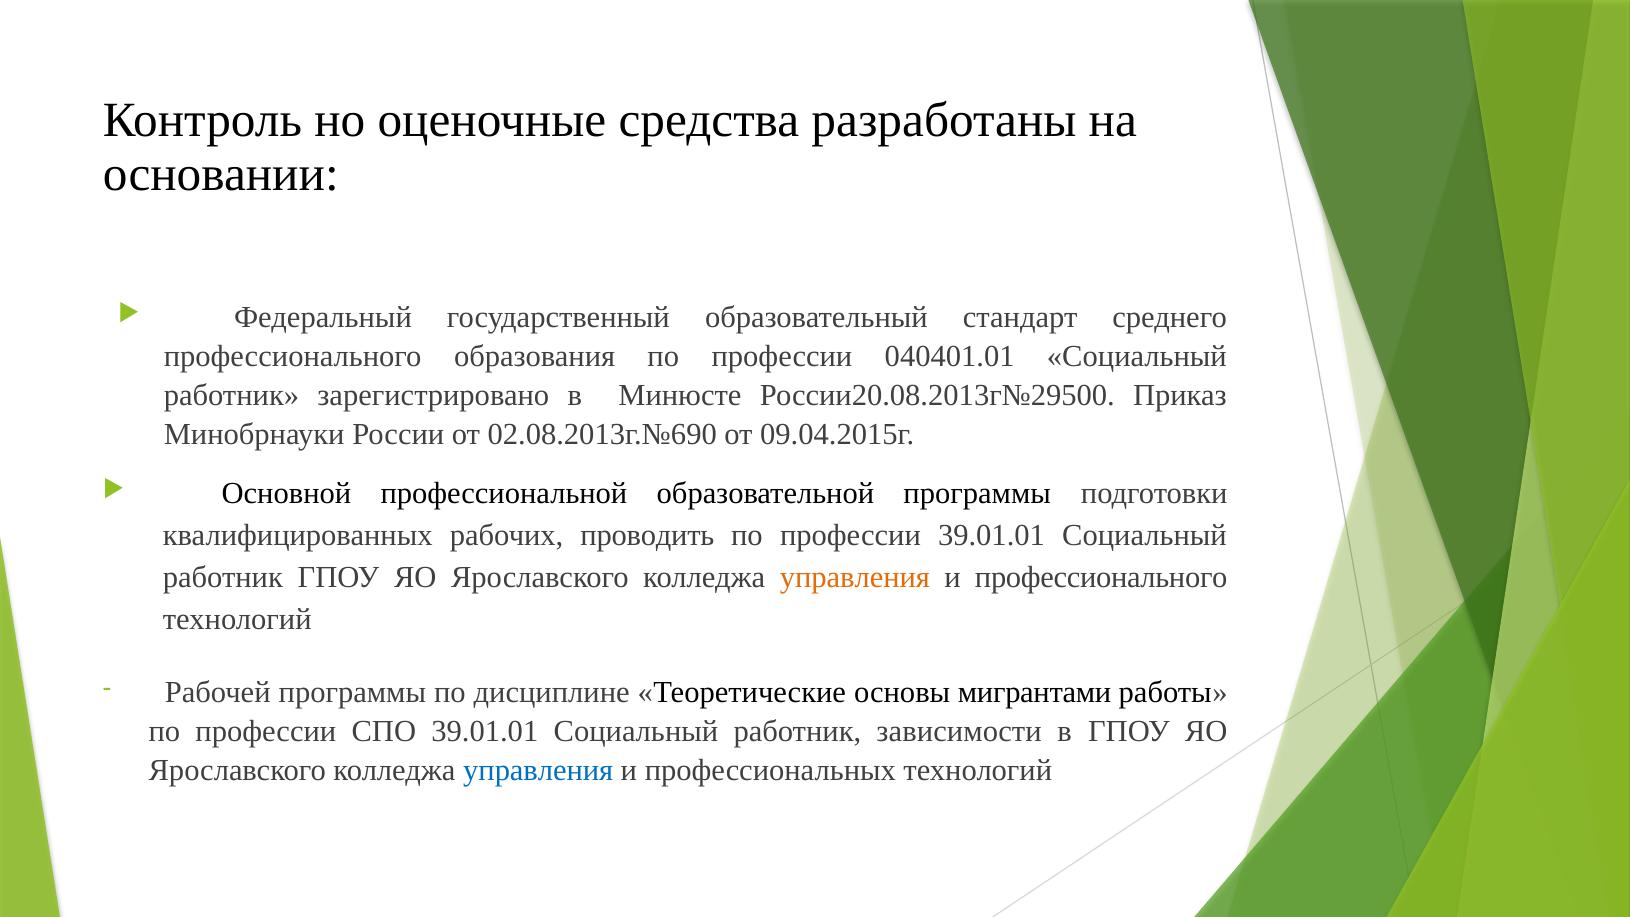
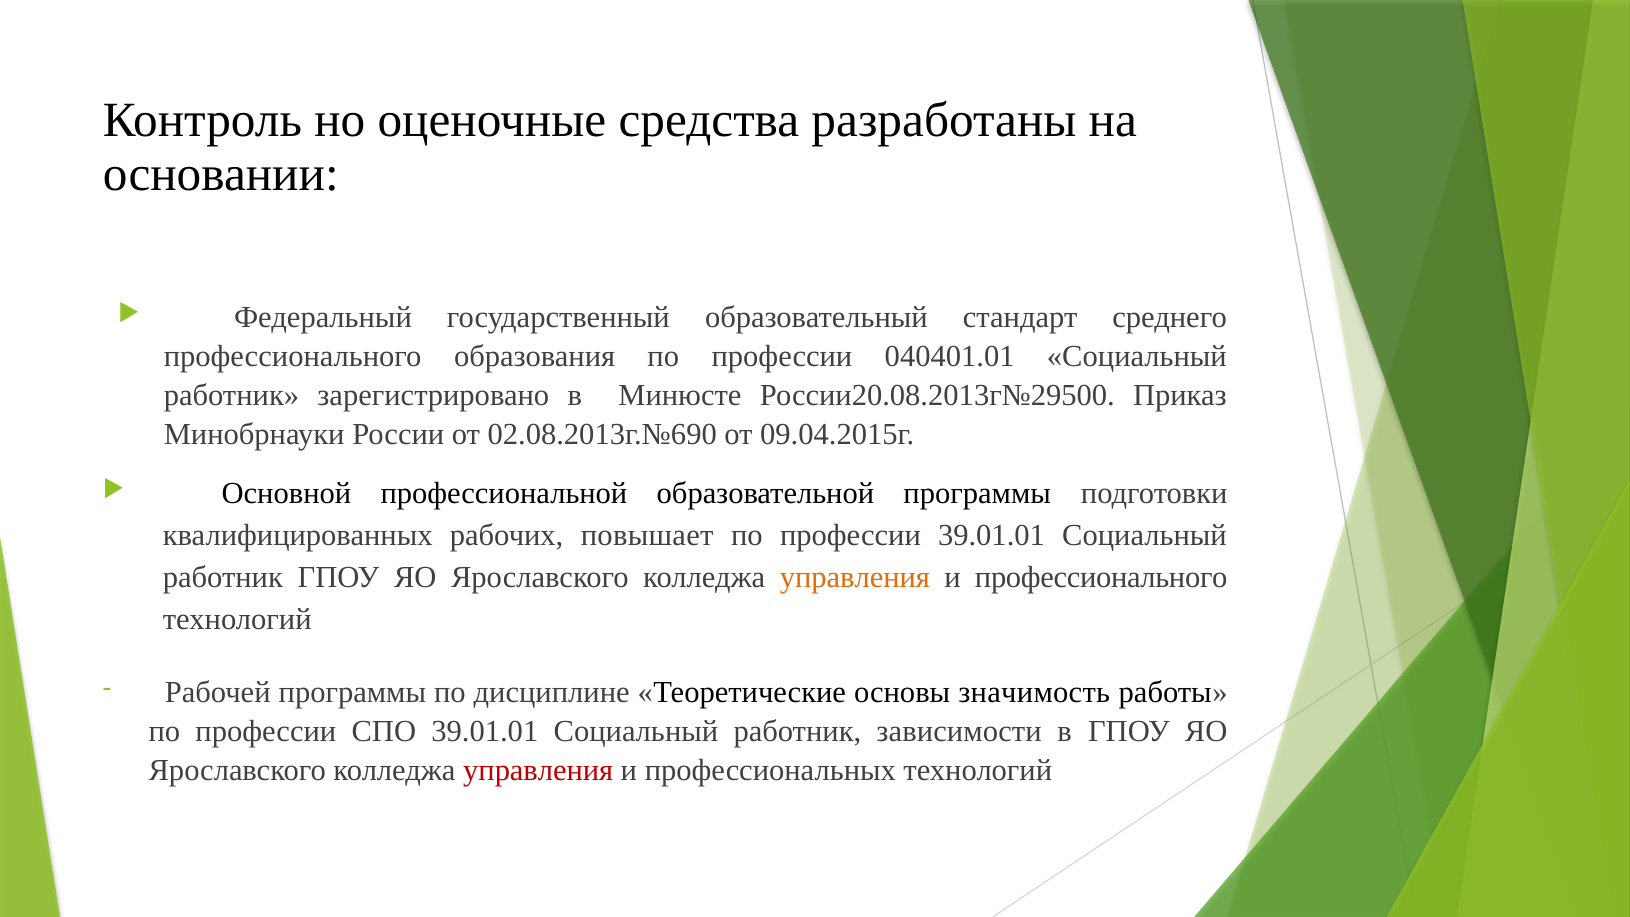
проводить: проводить -> повышает
мигрантами: мигрантами -> значимость
управления at (538, 770) colour: blue -> red
